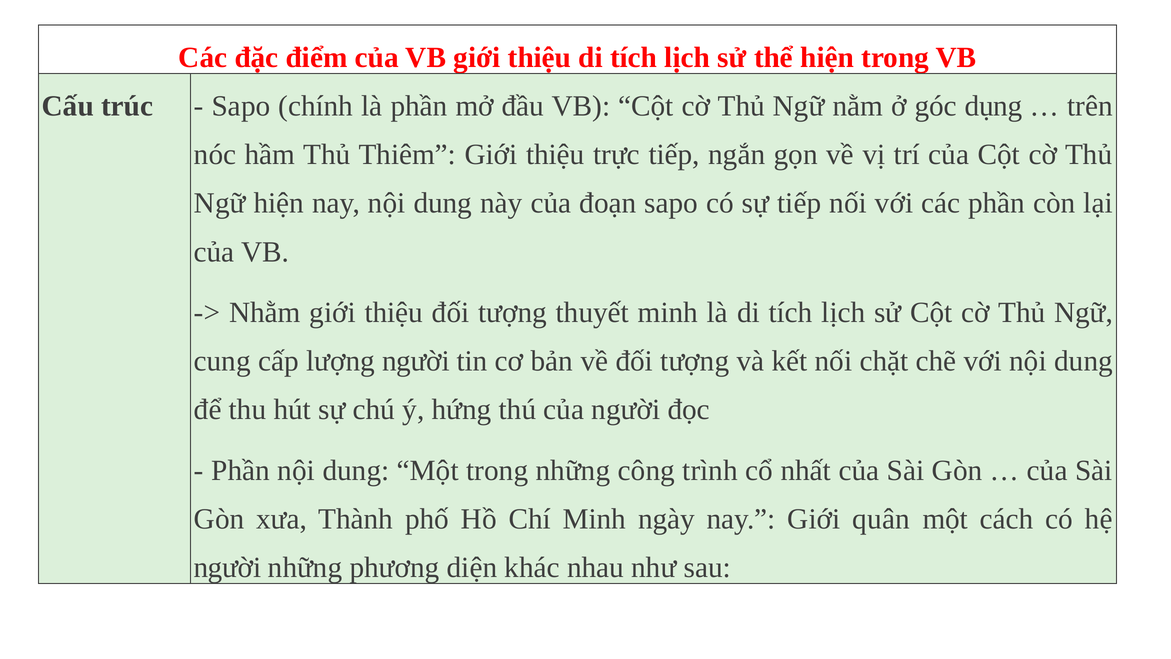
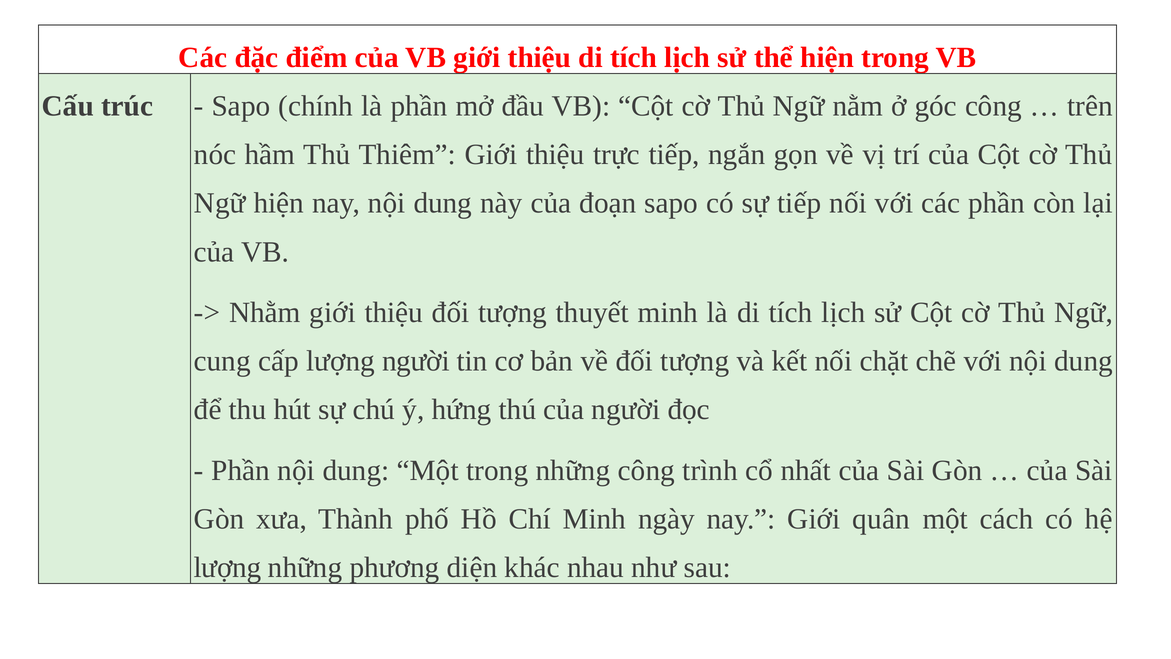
góc dụng: dụng -> công
người at (227, 567): người -> lượng
